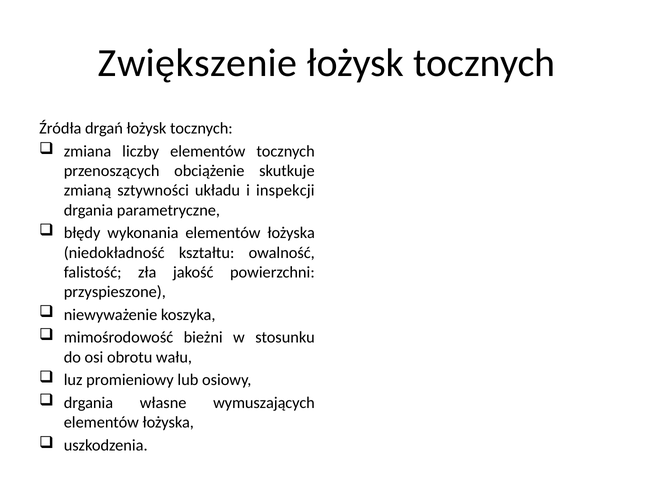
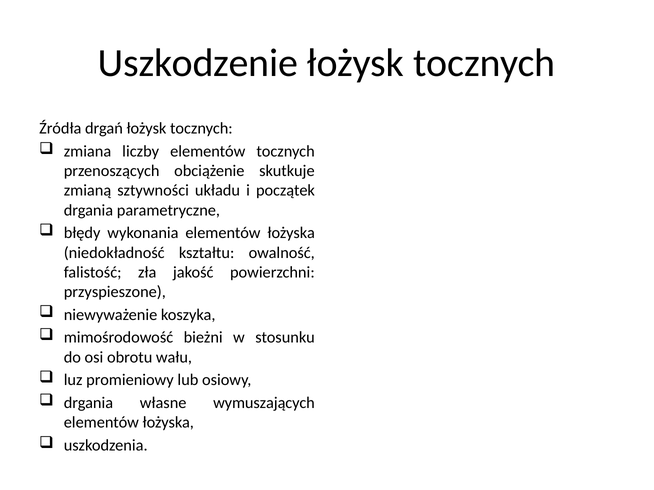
Zwiększenie: Zwiększenie -> Uszkodzenie
inspekcji: inspekcji -> początek
